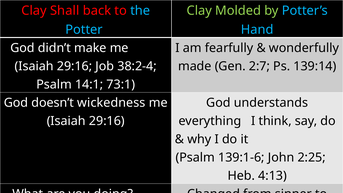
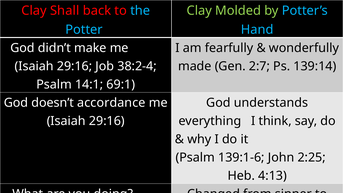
73:1: 73:1 -> 69:1
wickedness: wickedness -> accordance
